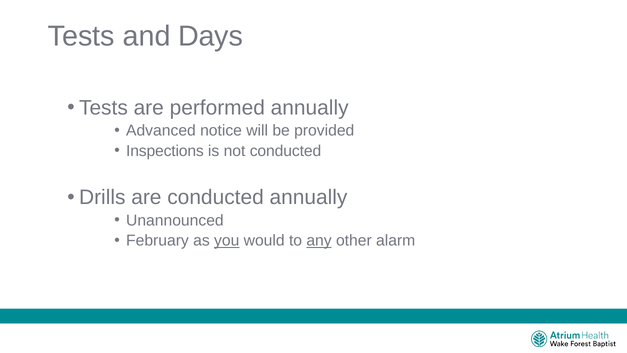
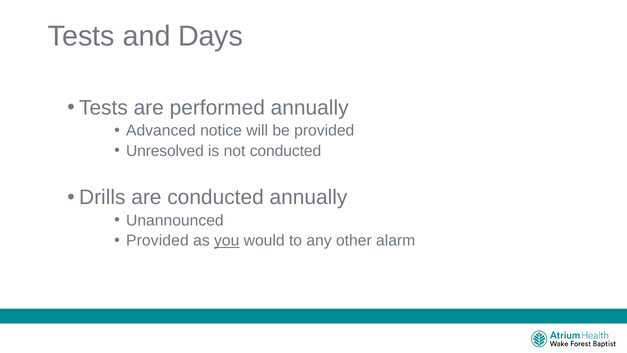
Inspections: Inspections -> Unresolved
February at (157, 240): February -> Provided
any underline: present -> none
